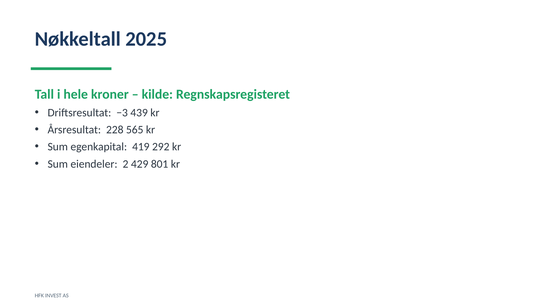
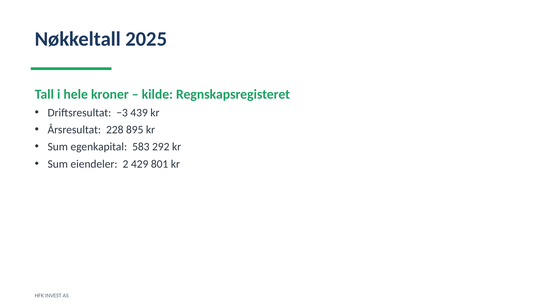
565: 565 -> 895
419: 419 -> 583
